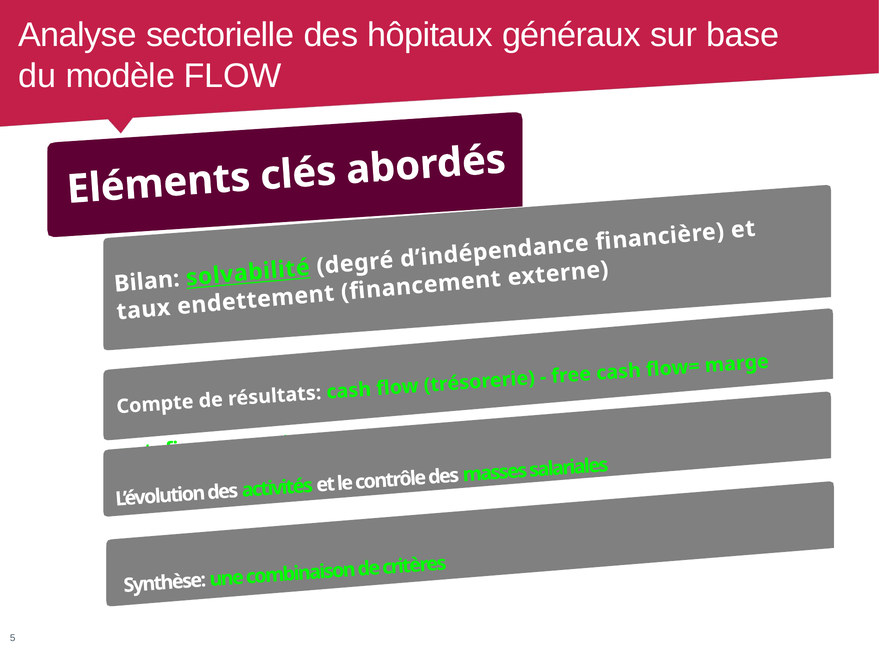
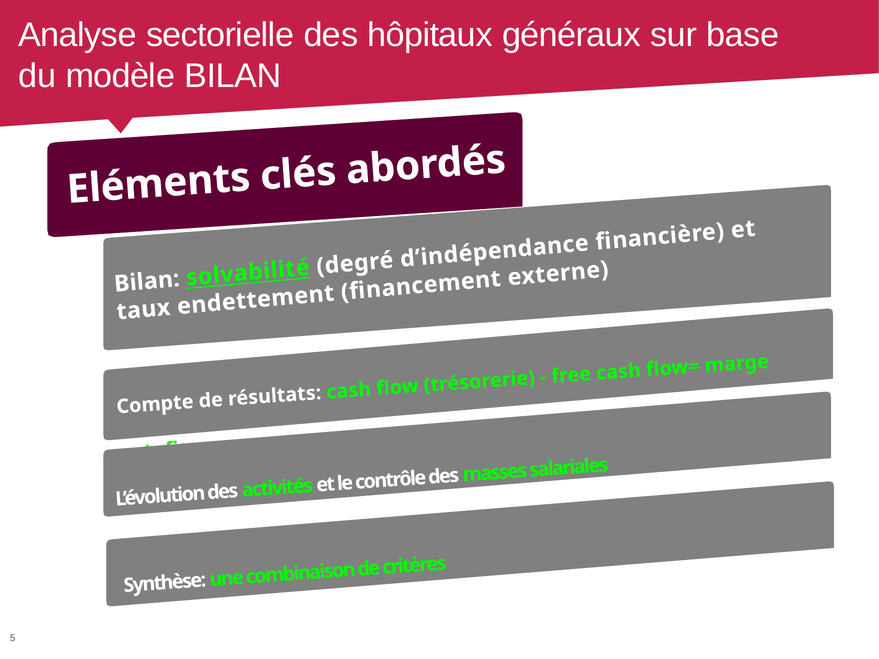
modèle FLOW: FLOW -> BILAN
